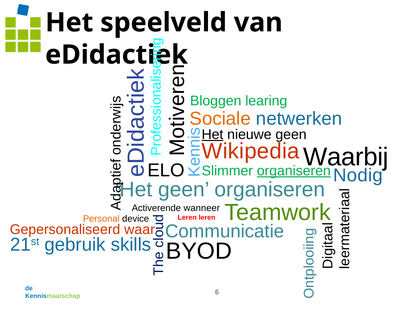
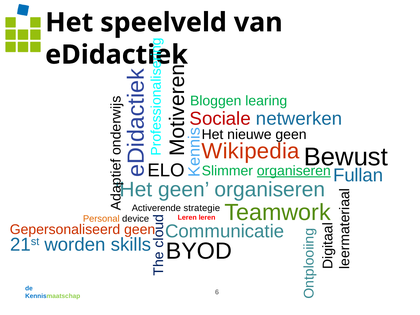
Sociale colour: orange -> red
Het at (212, 135) underline: present -> none
Waarbij: Waarbij -> Bewust
Nodig: Nodig -> Fullan
wanneer: wanneer -> strategie
Gepersonaliseerd waar: waar -> geen
gebruik: gebruik -> worden
